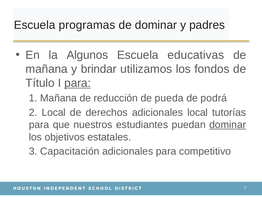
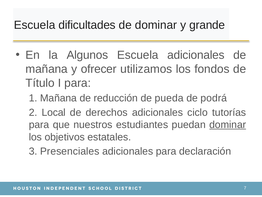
programas: programas -> dificultades
padres: padres -> grande
Escuela educativas: educativas -> adicionales
brindar: brindar -> ofrecer
para at (78, 83) underline: present -> none
adicionales local: local -> ciclo
Capacitación: Capacitación -> Presenciales
competitivo: competitivo -> declaración
